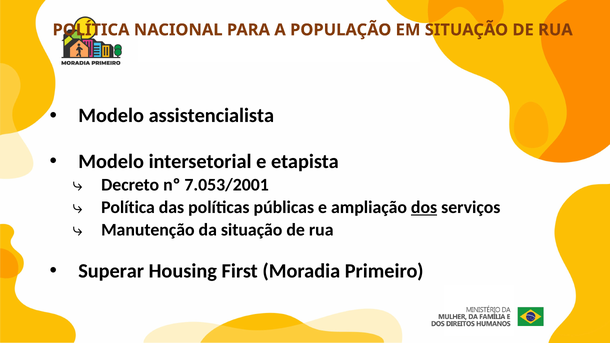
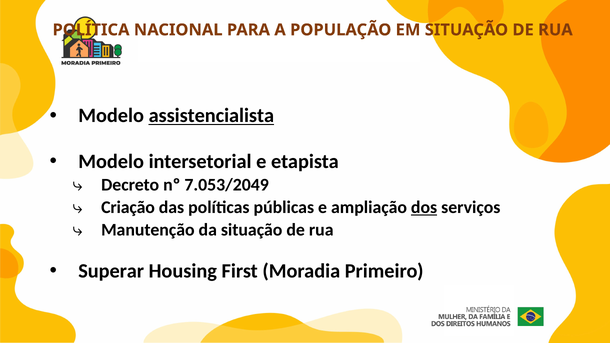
assistencialista underline: none -> present
7.053/2001: 7.053/2001 -> 7.053/2049
Política at (128, 208): Política -> Criação
